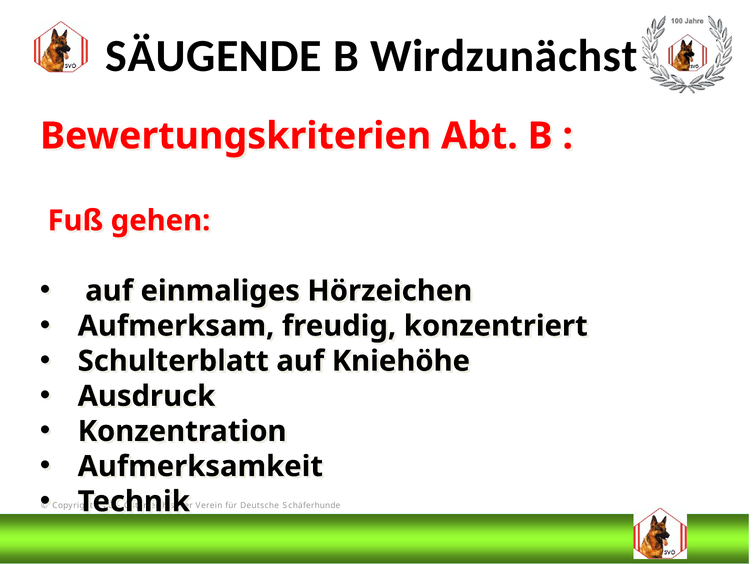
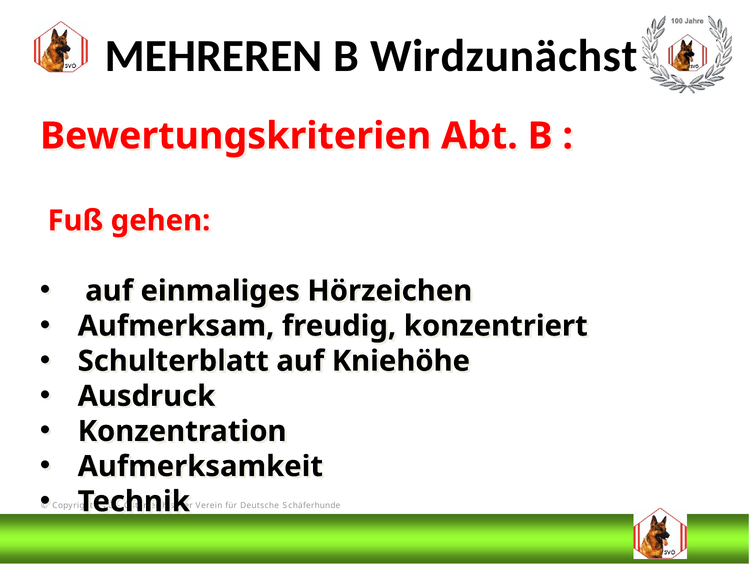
SÄUGENDE: SÄUGENDE -> MEHREREN
